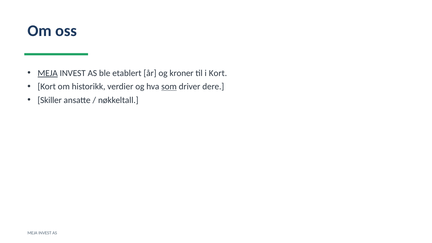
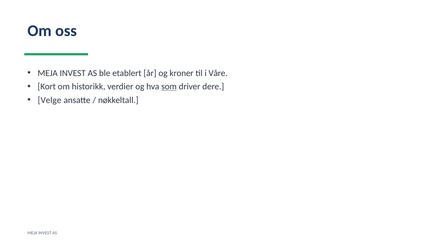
MEJA at (48, 73) underline: present -> none
i Kort: Kort -> Våre
Skiller: Skiller -> Velge
